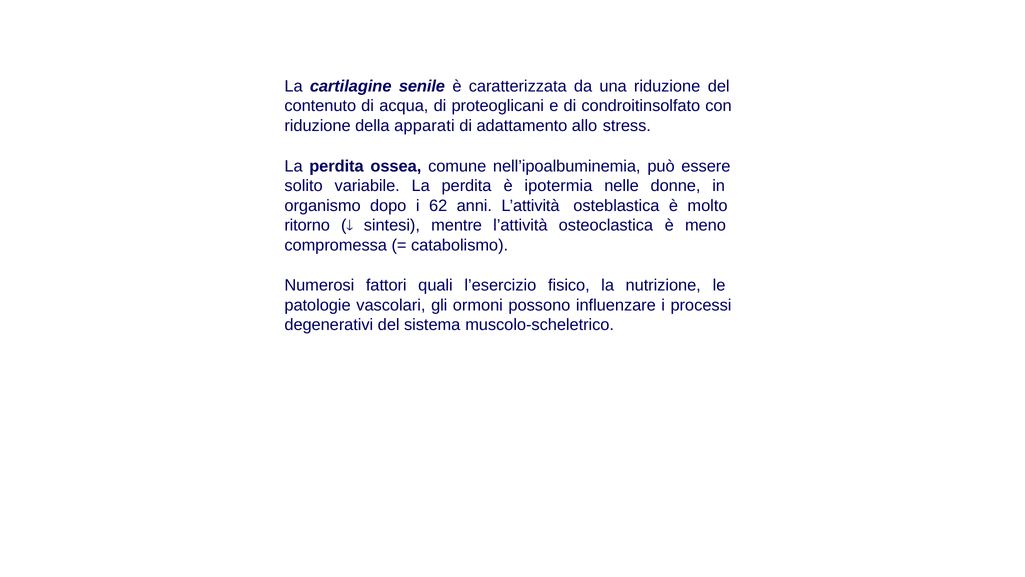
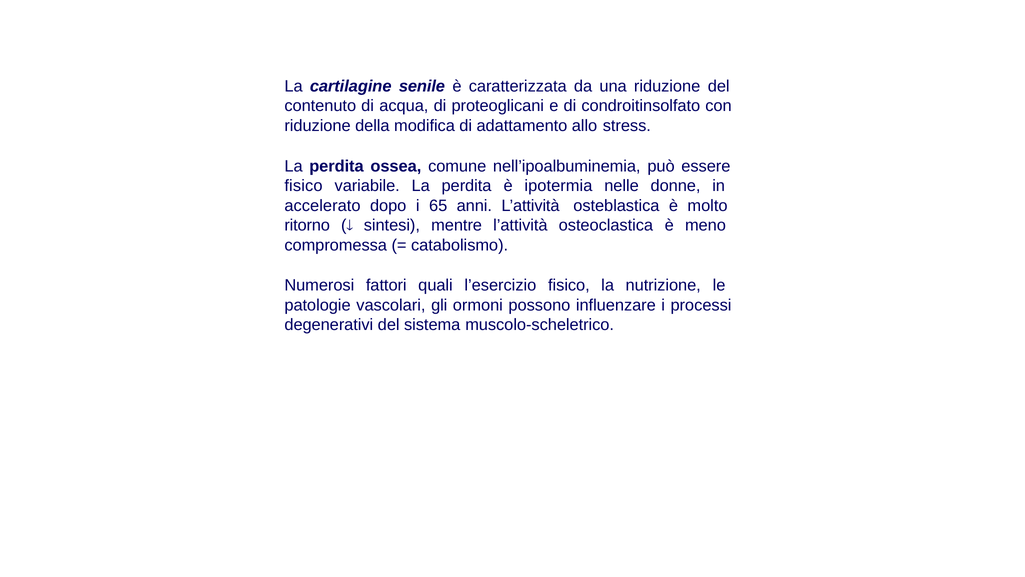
apparati: apparati -> modifica
solito at (304, 186): solito -> fisico
organismo: organismo -> accelerato
62: 62 -> 65
